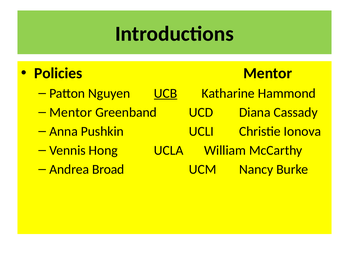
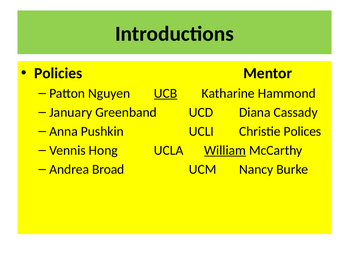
Mentor at (71, 112): Mentor -> January
Ionova: Ionova -> Polices
William underline: none -> present
